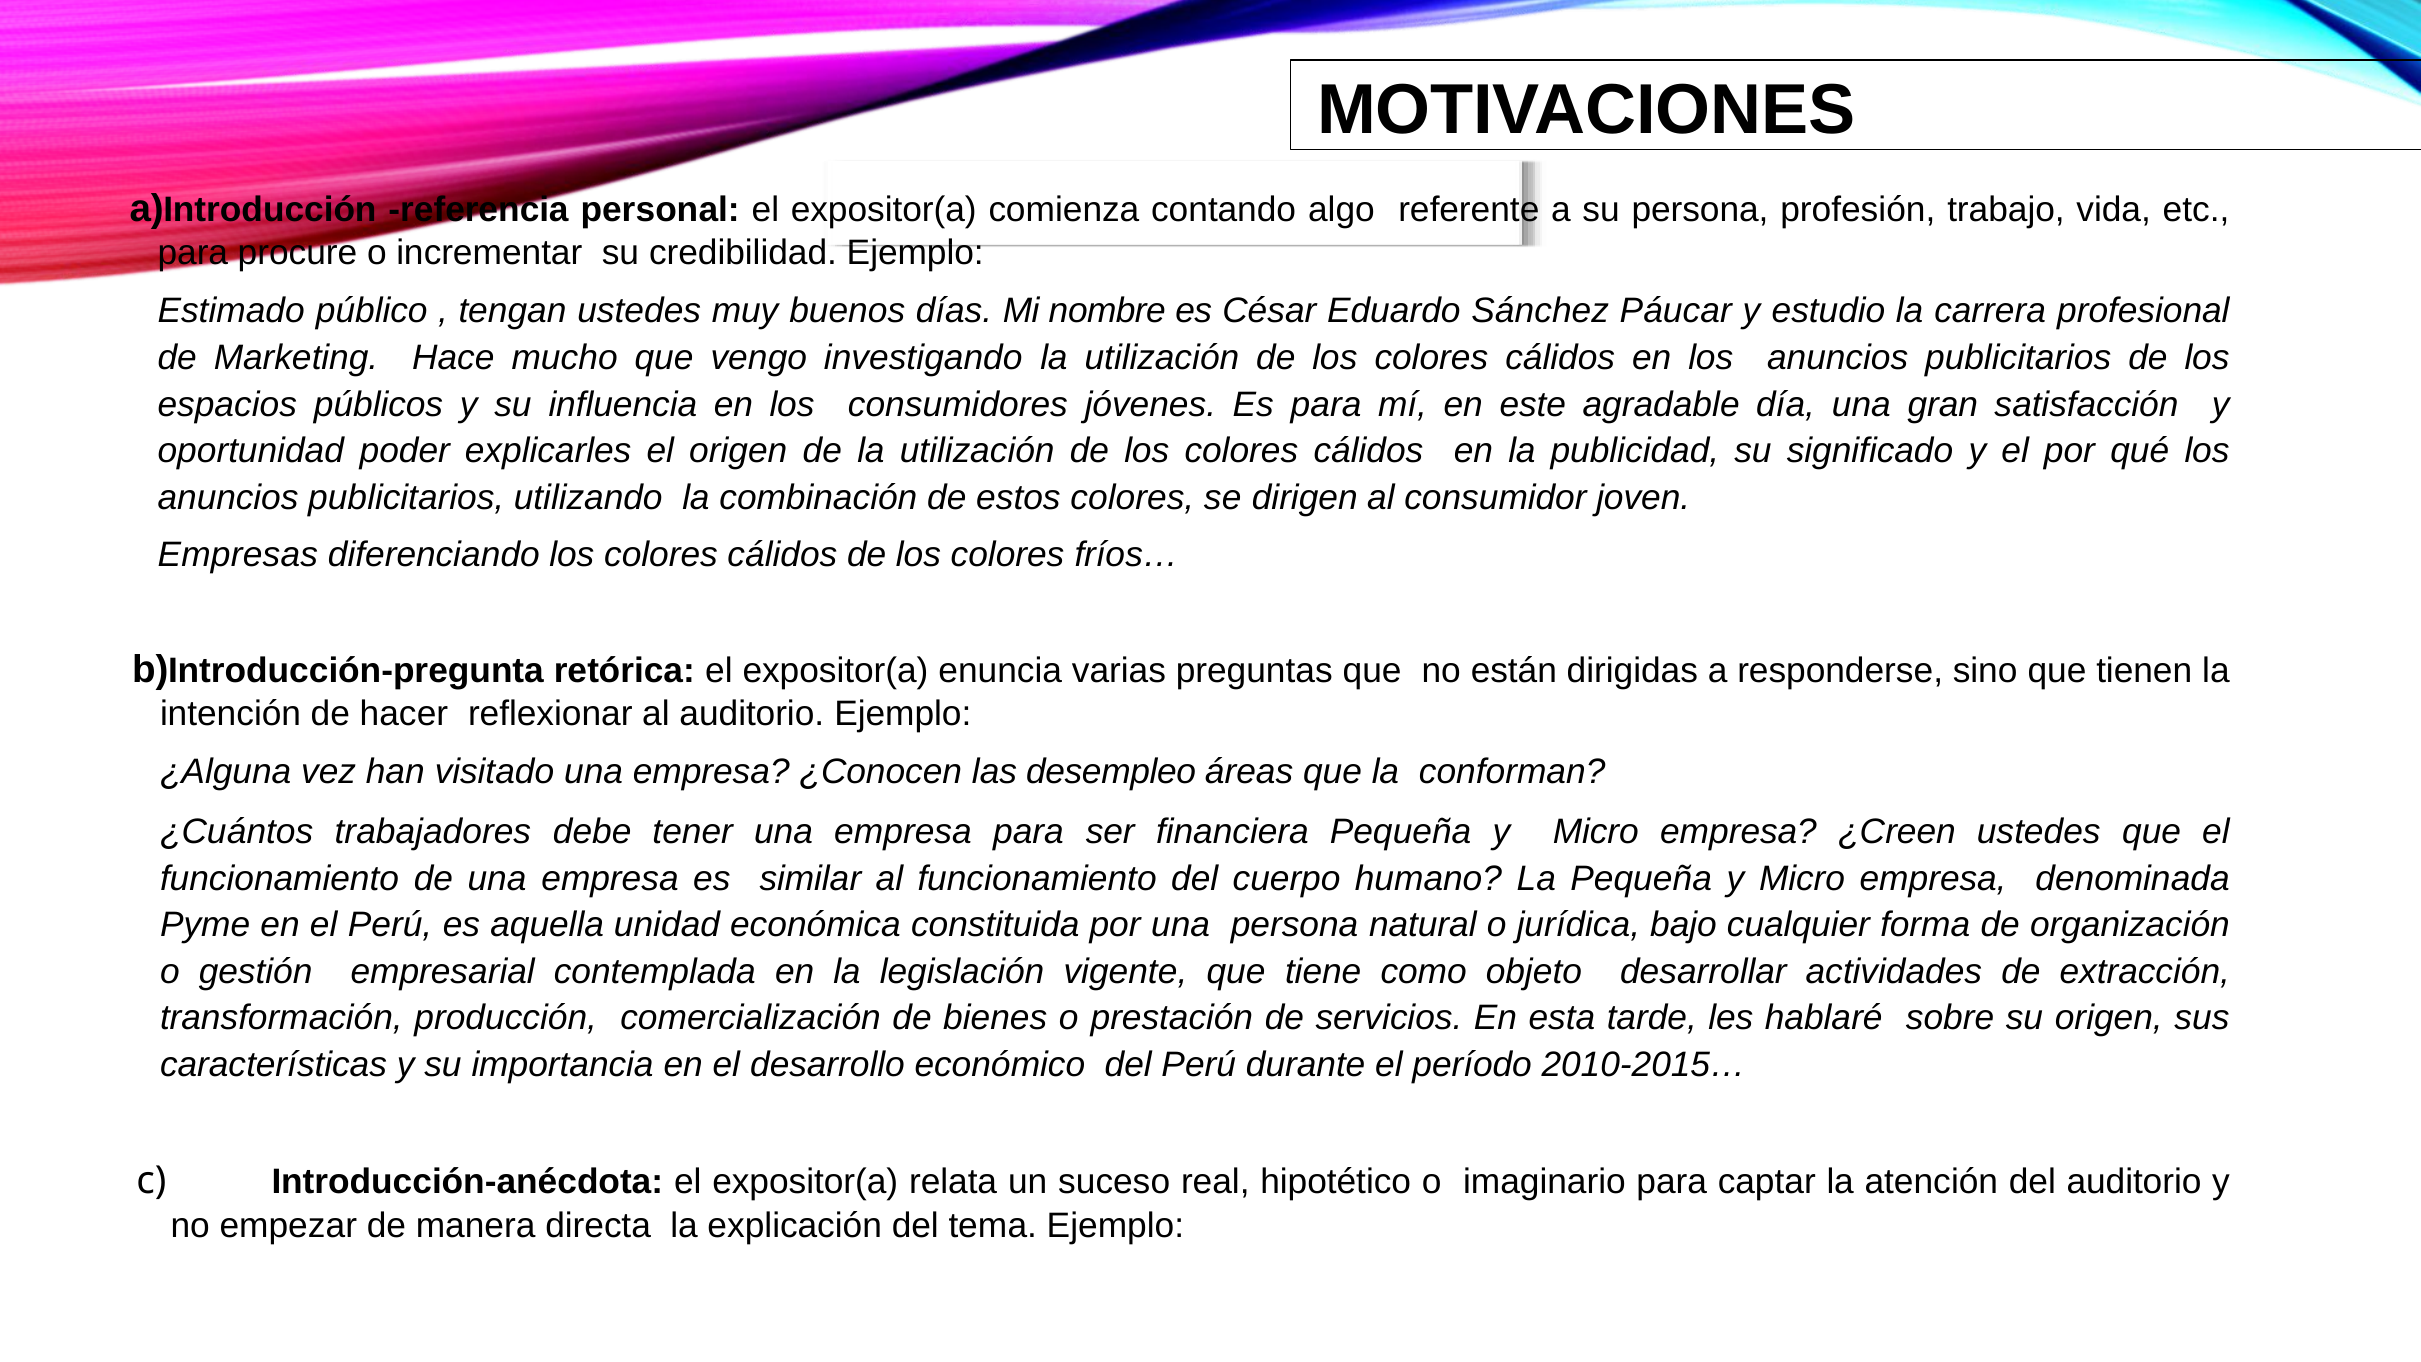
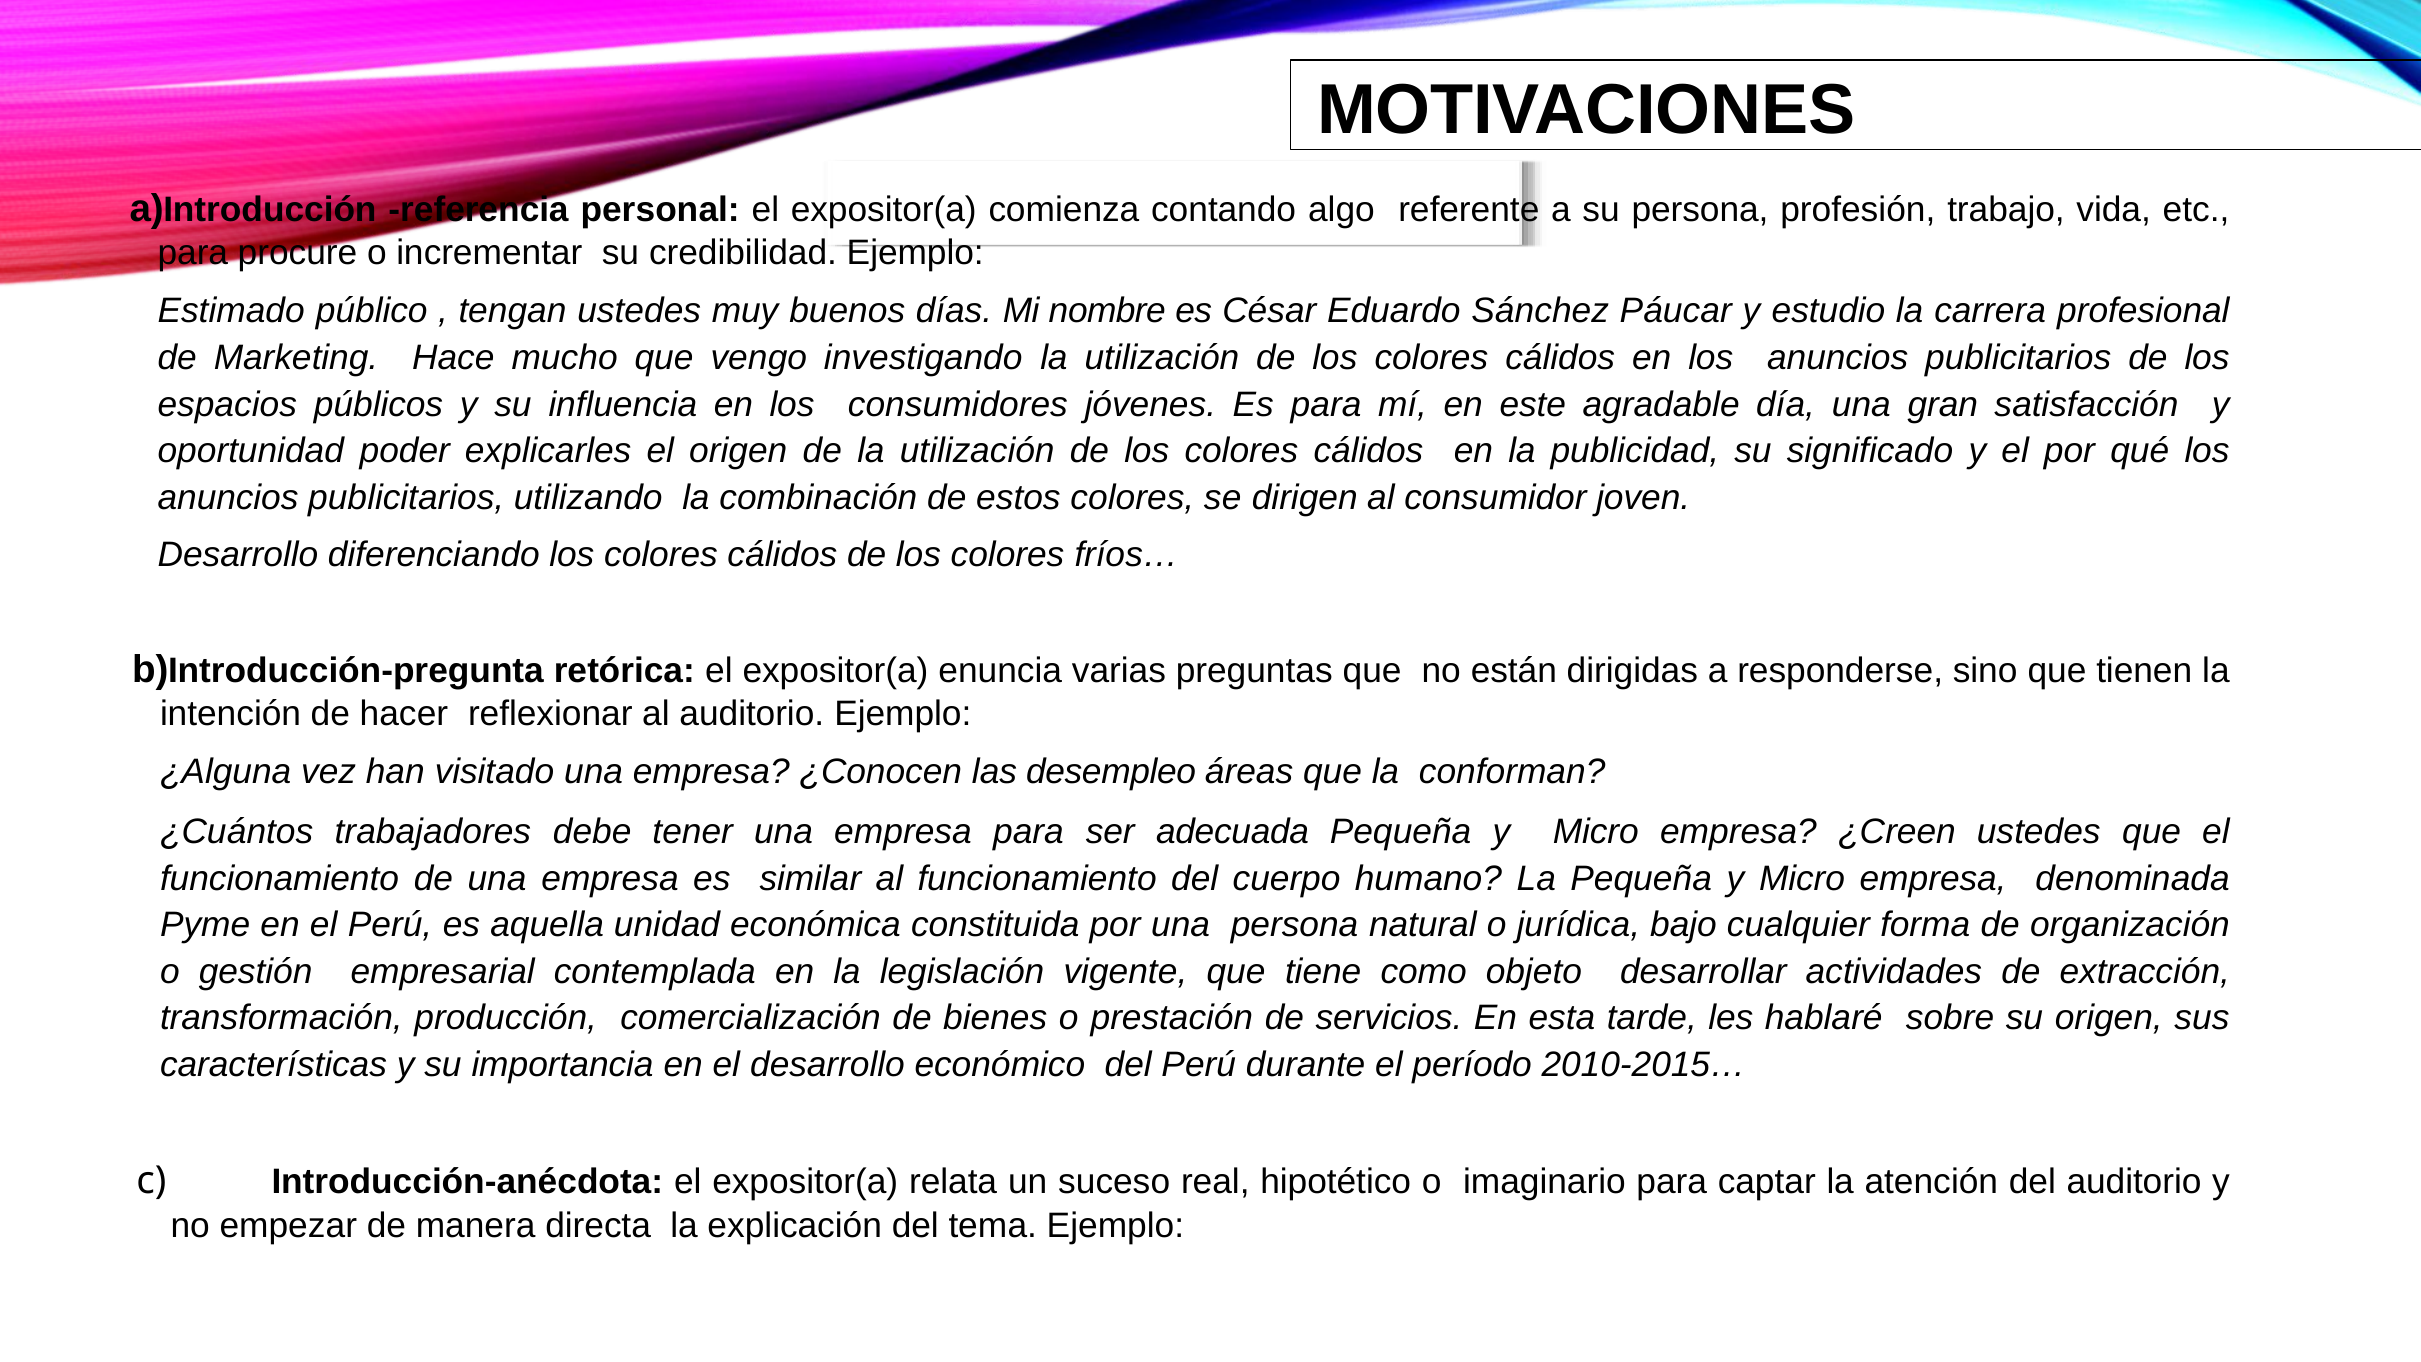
Empresas at (238, 555): Empresas -> Desarrollo
financiera: financiera -> adecuada
